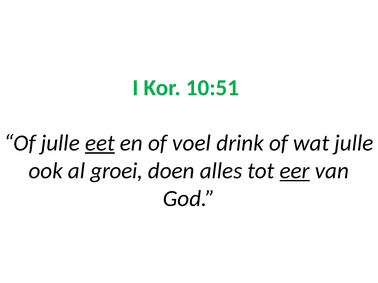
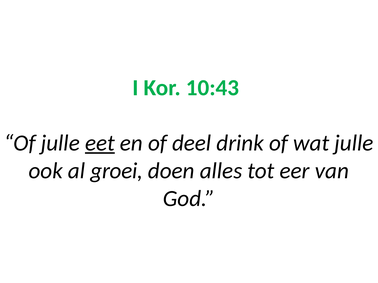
10:51: 10:51 -> 10:43
voel: voel -> deel
eer underline: present -> none
